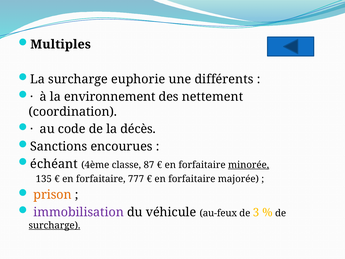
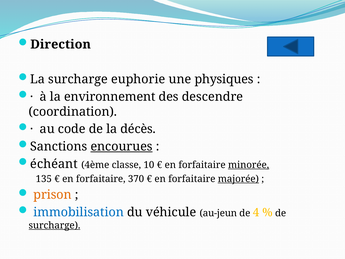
Multiples: Multiples -> Direction
différents: différents -> physiques
nettement: nettement -> descendre
encourues underline: none -> present
87: 87 -> 10
777: 777 -> 370
majorée underline: none -> present
immobilisation colour: purple -> blue
au-feux: au-feux -> au-jeun
3: 3 -> 4
